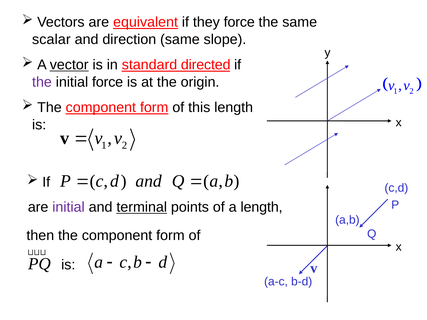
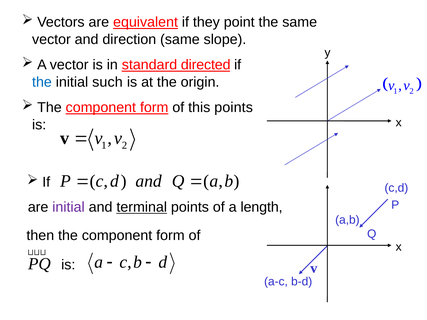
they force: force -> point
scalar at (51, 39): scalar -> vector
vector at (69, 65) underline: present -> none
the at (42, 82) colour: purple -> blue
initial force: force -> such
this length: length -> points
